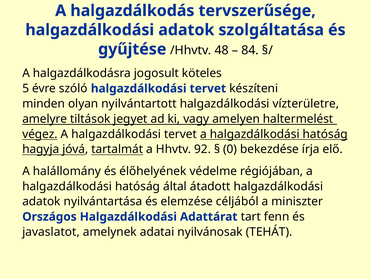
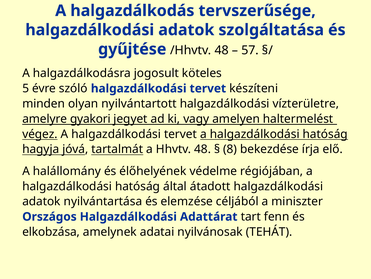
84: 84 -> 57
tiltások: tiltások -> gyakori
Hhvtv 92: 92 -> 48
0: 0 -> 8
javaslatot: javaslatot -> elkobzása
